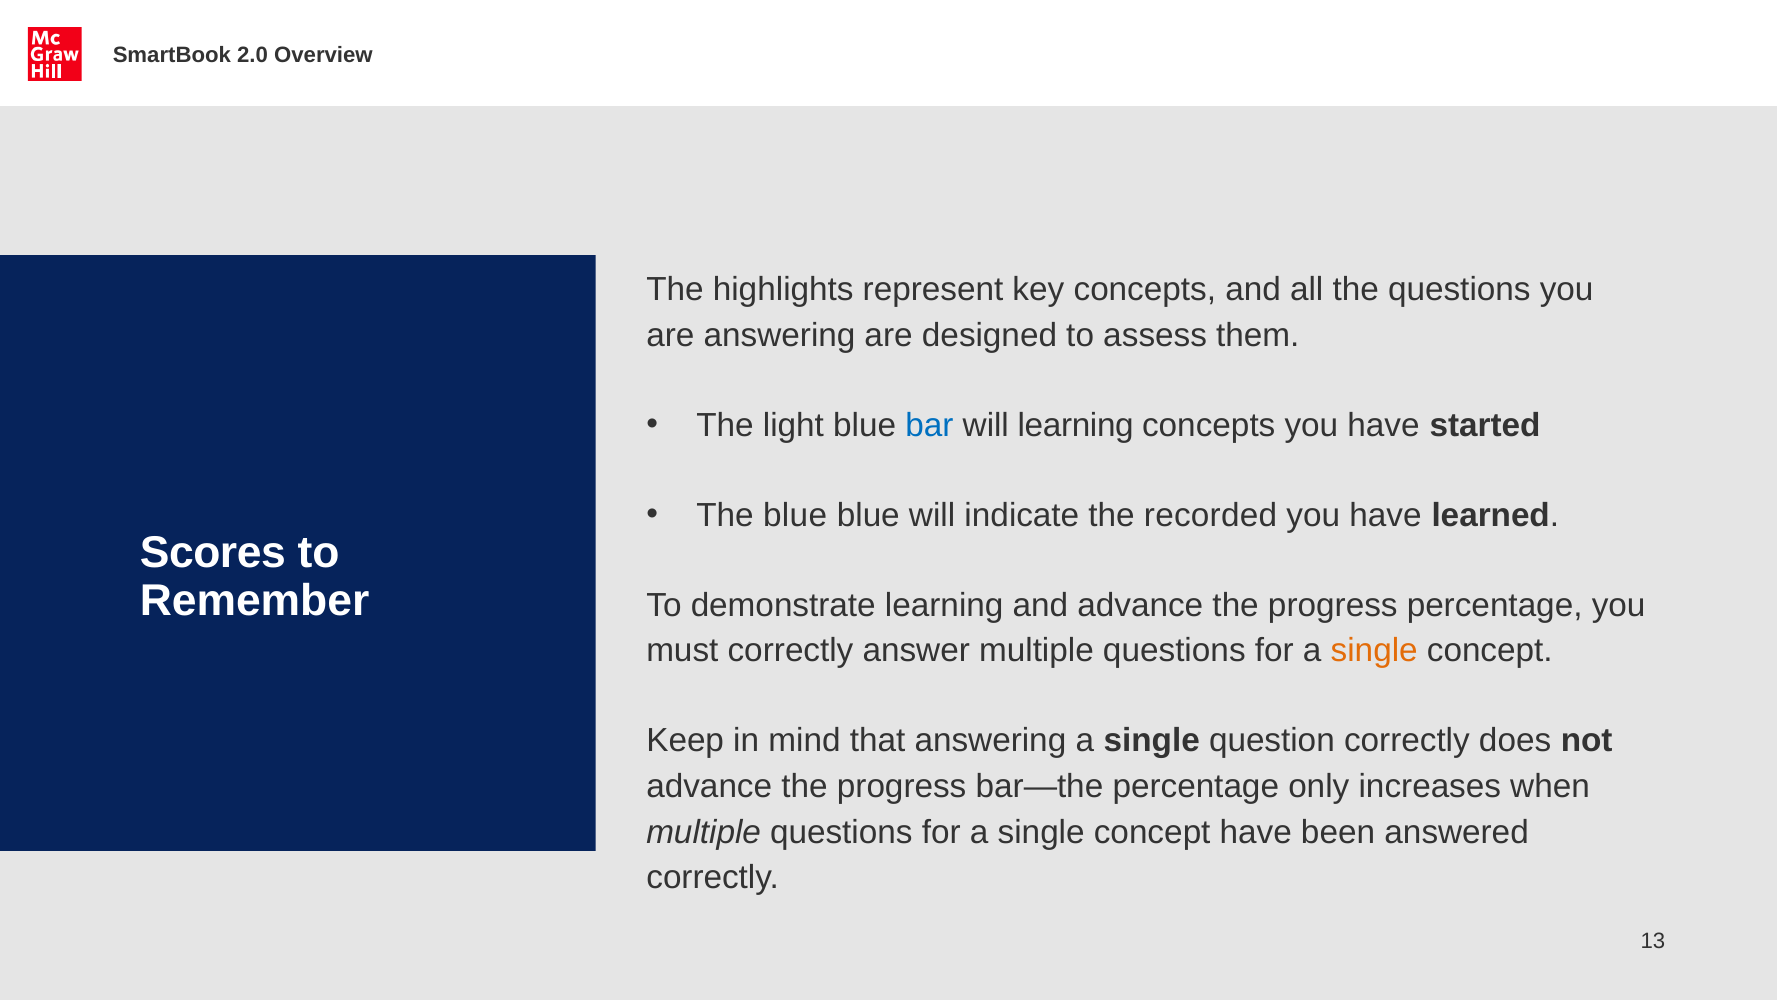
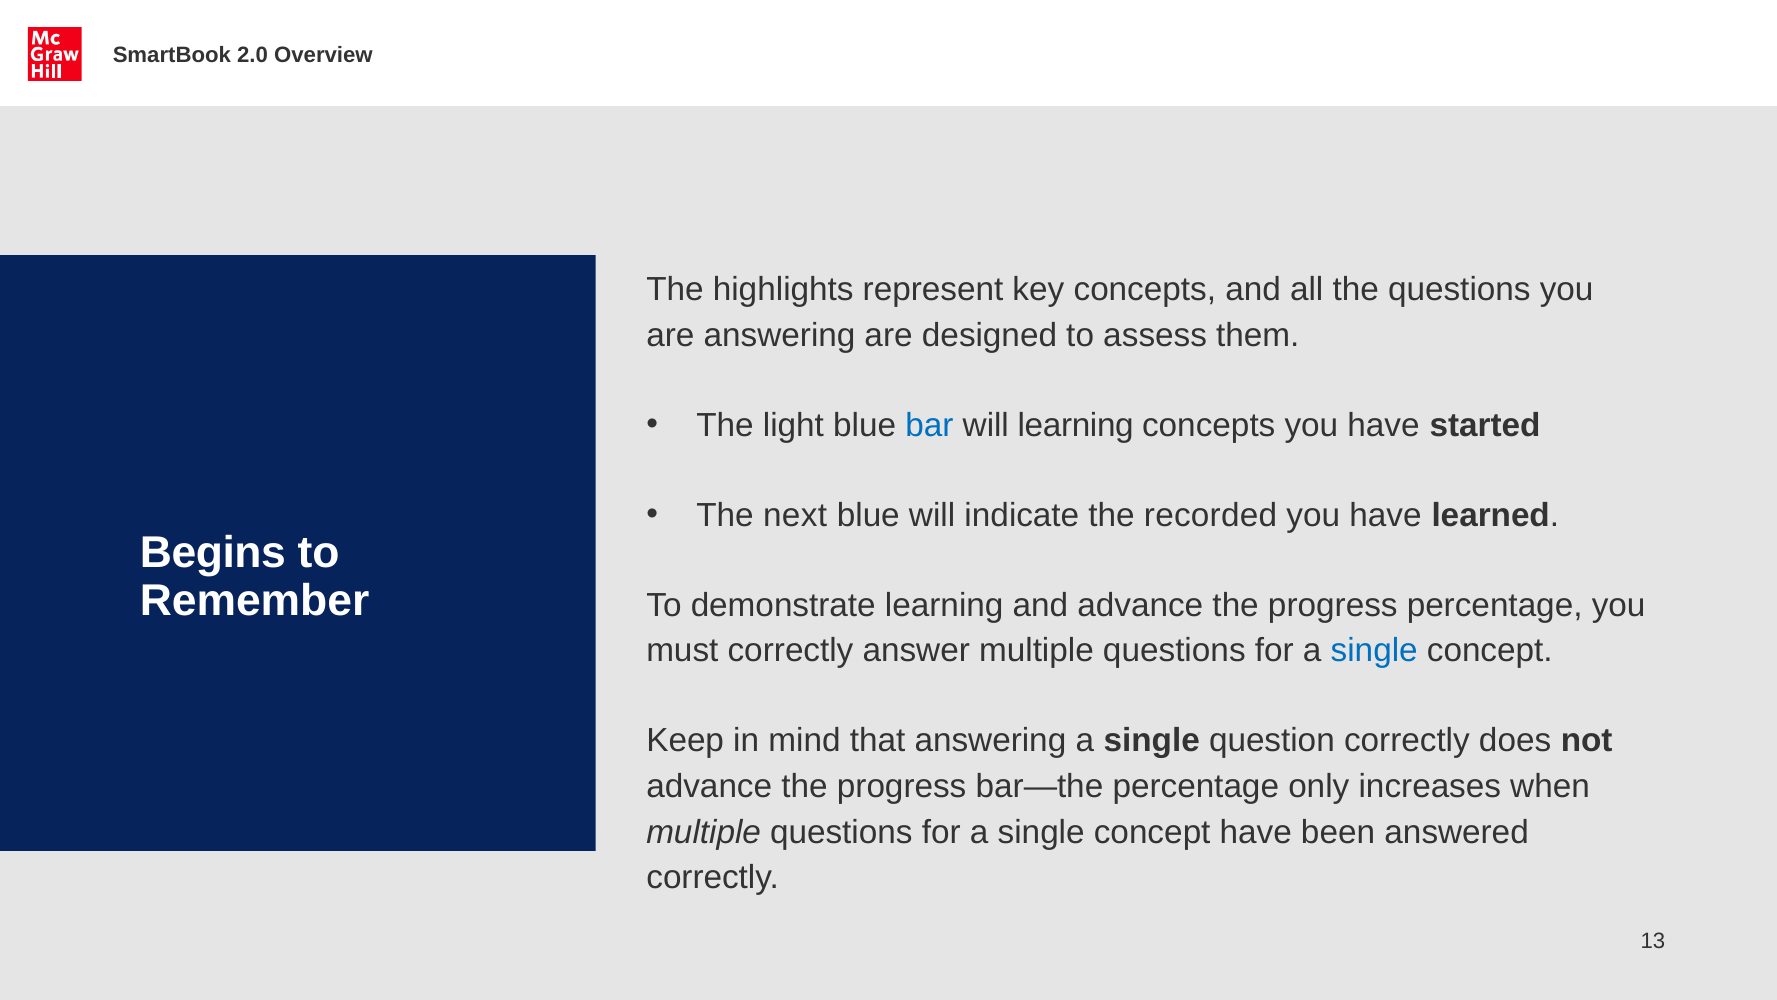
The blue: blue -> next
Scores: Scores -> Begins
single at (1374, 651) colour: orange -> blue
